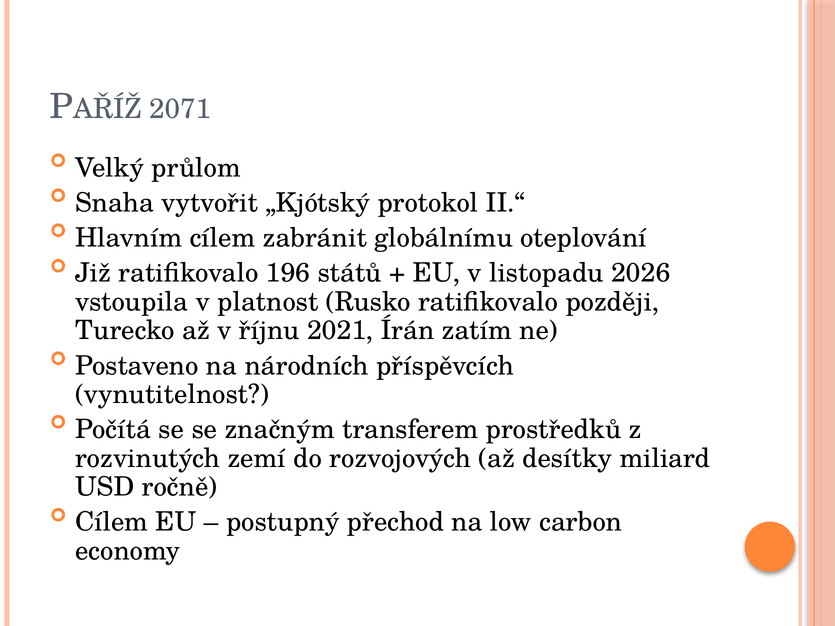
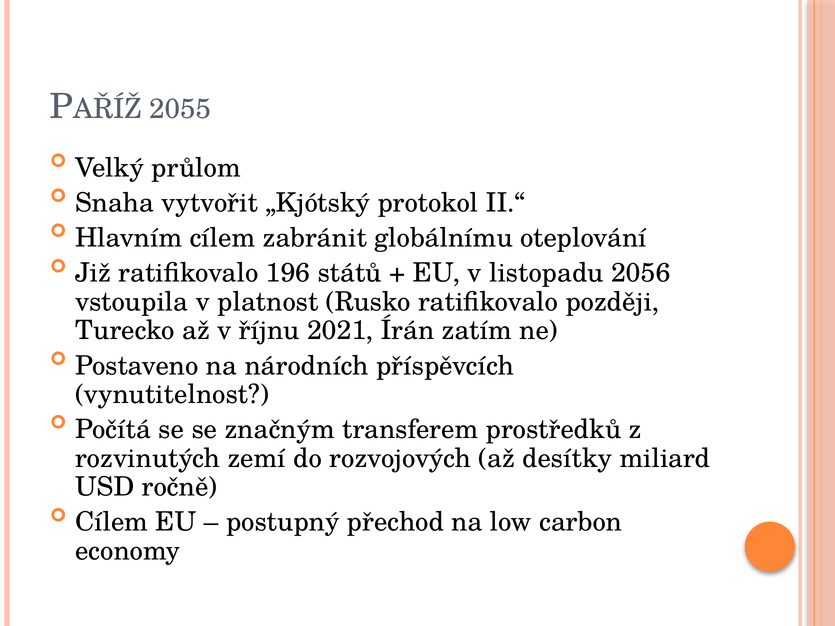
2071: 2071 -> 2055
2026: 2026 -> 2056
